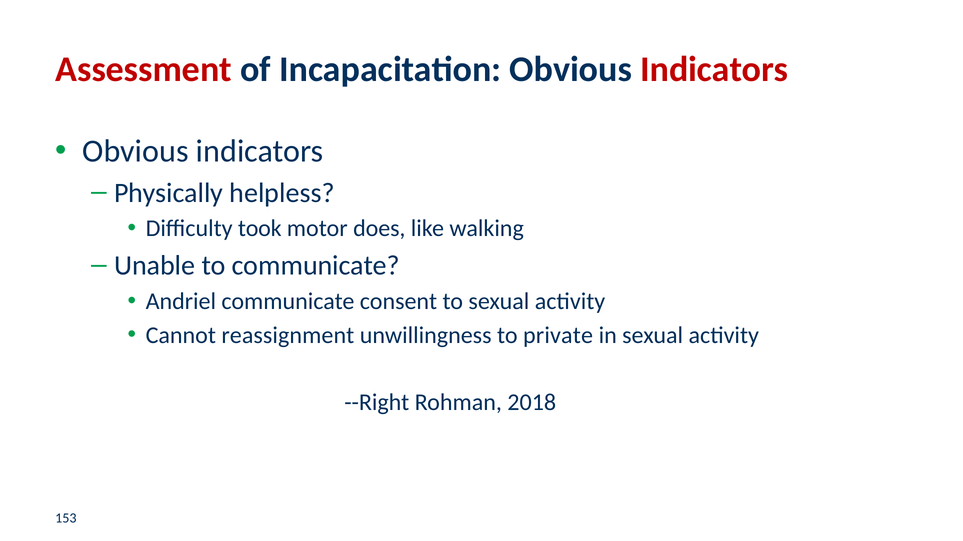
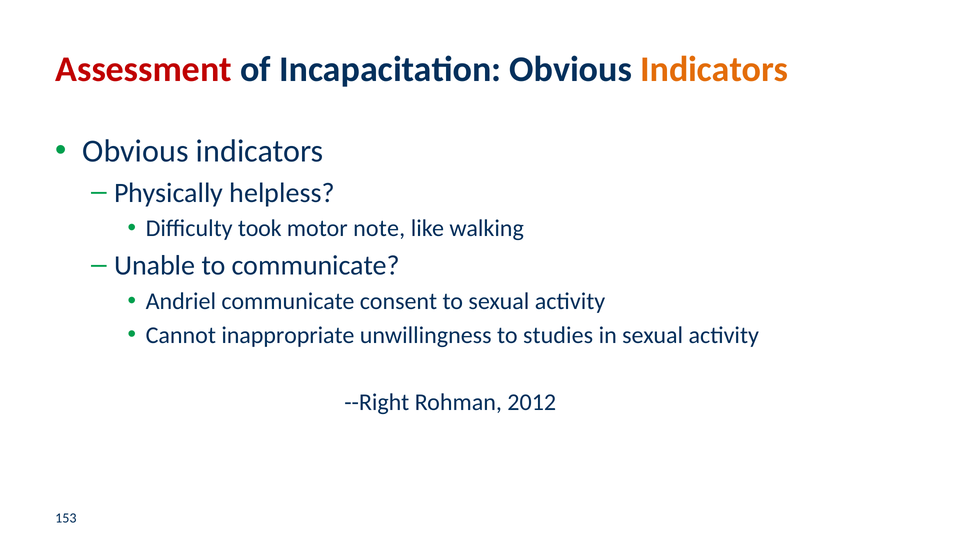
Indicators at (714, 69) colour: red -> orange
does: does -> note
reassignment: reassignment -> inappropriate
private: private -> studies
2018: 2018 -> 2012
